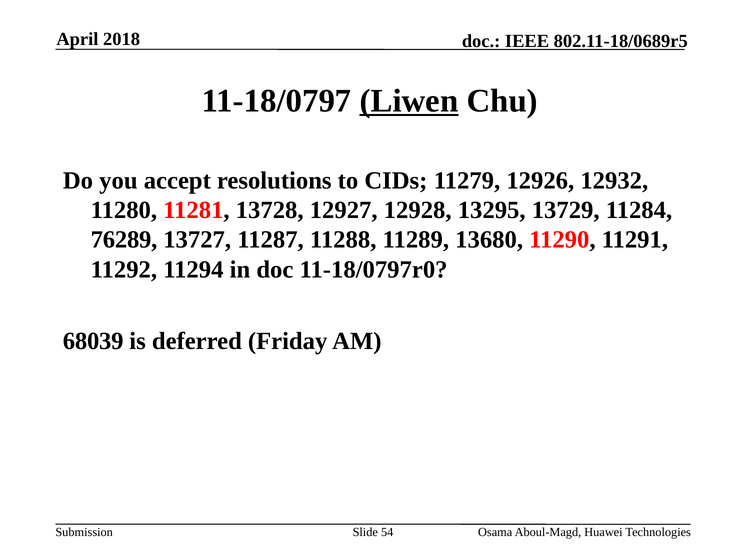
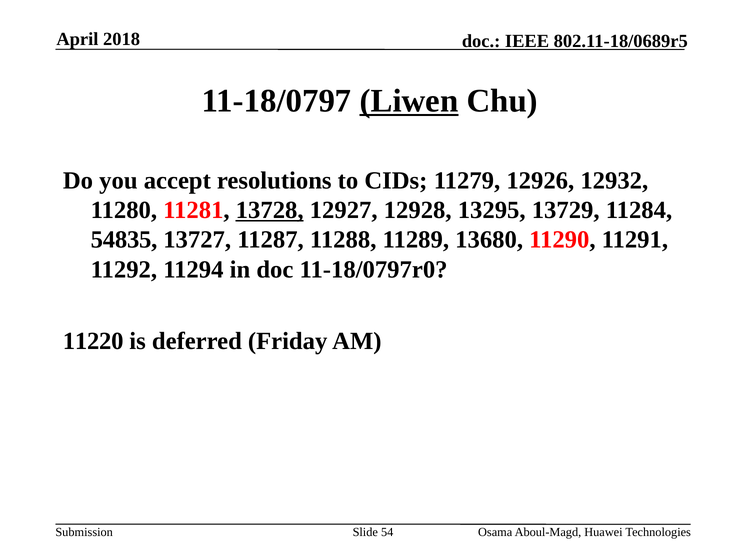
13728 underline: none -> present
76289: 76289 -> 54835
68039: 68039 -> 11220
